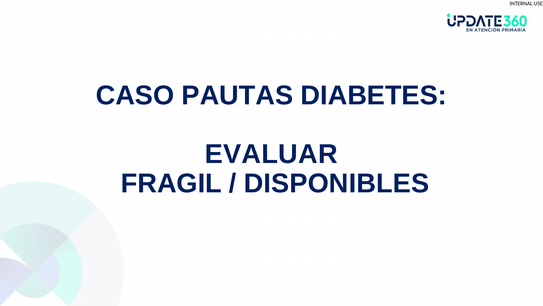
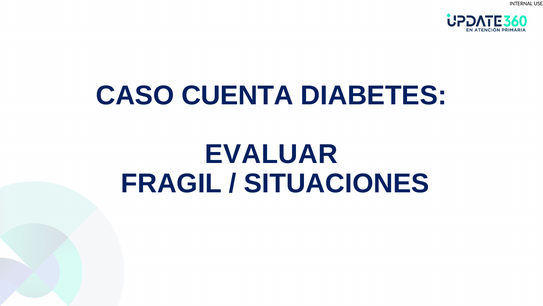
PAUTAS: PAUTAS -> CUENTA
DISPONIBLES: DISPONIBLES -> SITUACIONES
